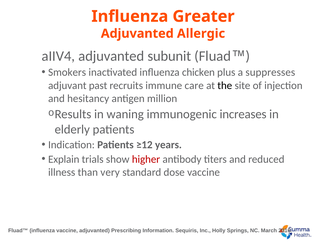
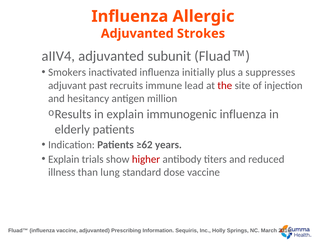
Greater: Greater -> Allergic
Allergic: Allergic -> Strokes
chicken: chicken -> initially
care: care -> lead
the colour: black -> red
in waning: waning -> explain
immunogenic increases: increases -> influenza
≥12: ≥12 -> ≥62
very: very -> lung
